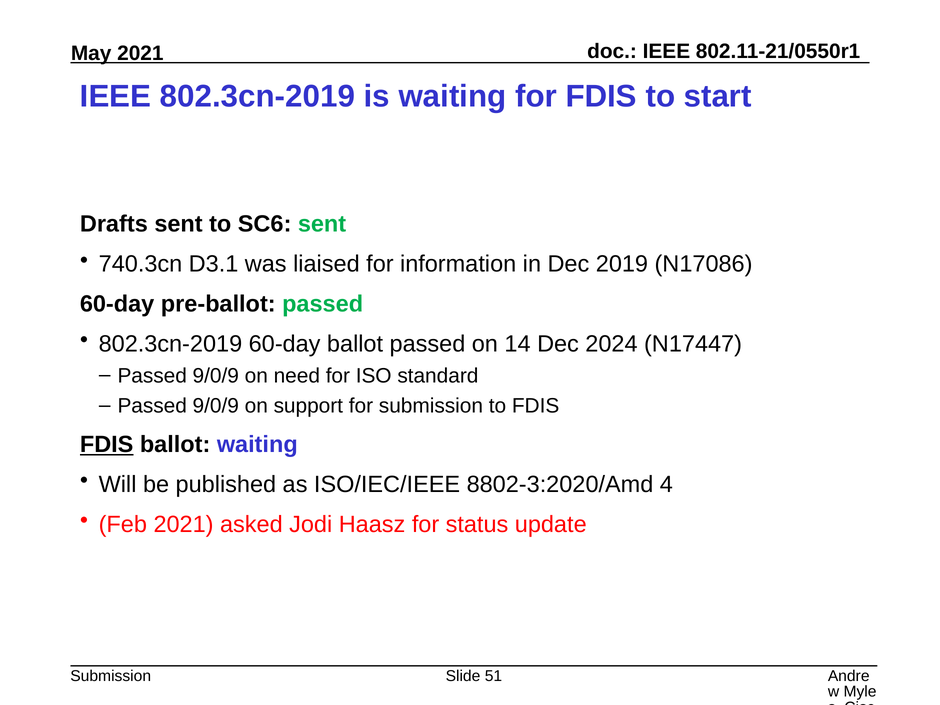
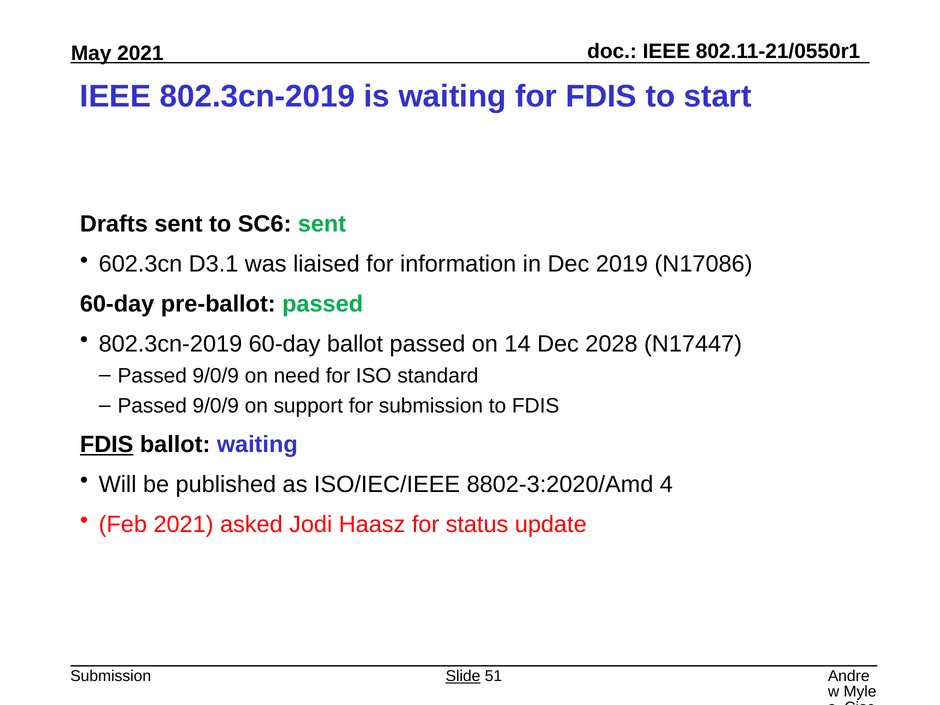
740.3cn: 740.3cn -> 602.3cn
2024: 2024 -> 2028
Slide underline: none -> present
